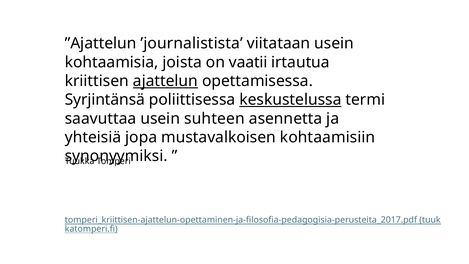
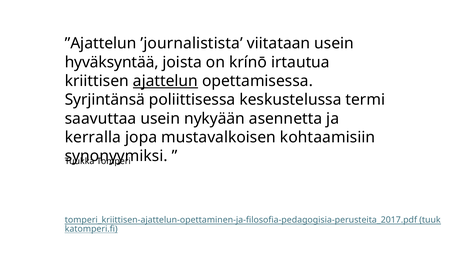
kohtaamisia: kohtaamisia -> hyväksyntää
vaatii: vaatii -> krínō
keskustelussa underline: present -> none
suhteen: suhteen -> nykyään
yhteisiä: yhteisiä -> kerralla
